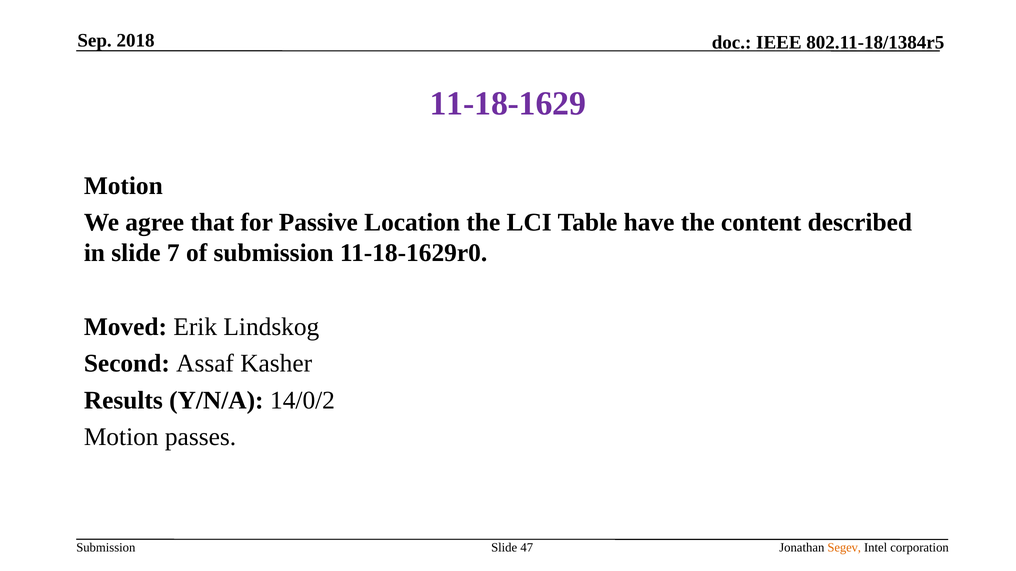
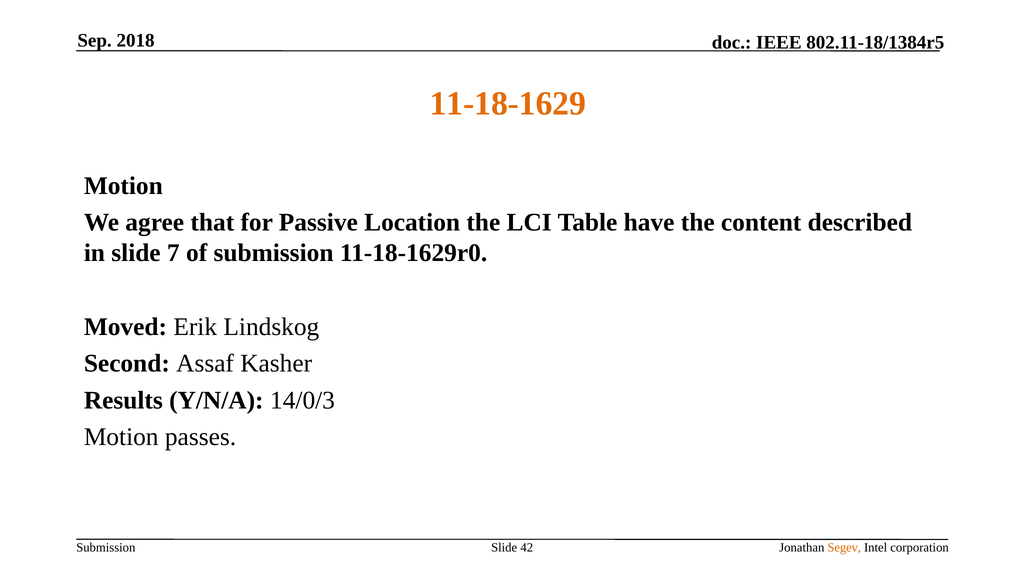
11-18-1629 colour: purple -> orange
14/0/2: 14/0/2 -> 14/0/3
47: 47 -> 42
